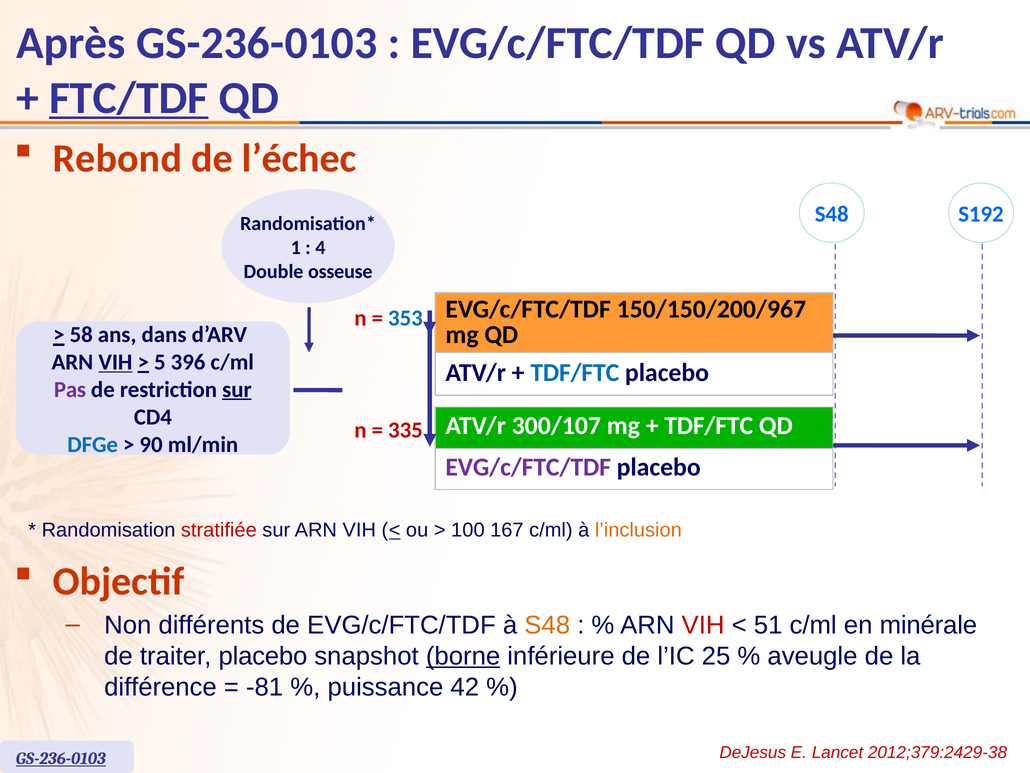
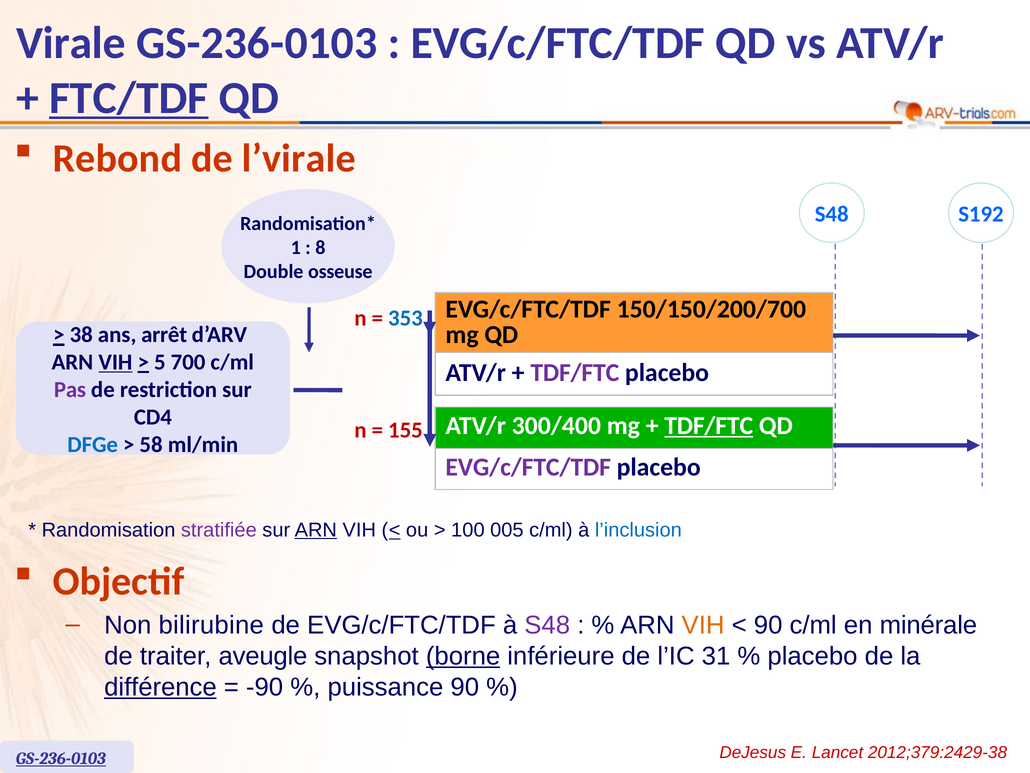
Après: Après -> Virale
l’échec: l’échec -> l’virale
4: 4 -> 8
150/150/200/967: 150/150/200/967 -> 150/150/200/700
58: 58 -> 38
dans: dans -> arrêt
396: 396 -> 700
TDF/FTC at (575, 373) colour: blue -> purple
sur at (237, 389) underline: present -> none
300/107: 300/107 -> 300/400
TDF/FTC at (709, 425) underline: none -> present
335: 335 -> 155
90: 90 -> 58
stratifiée colour: red -> purple
ARN at (316, 530) underline: none -> present
167: 167 -> 005
l’inclusion colour: orange -> blue
différents: différents -> bilirubine
S48 at (547, 625) colour: orange -> purple
VIH at (703, 625) colour: red -> orange
51 at (768, 625): 51 -> 90
traiter placebo: placebo -> aveugle
25: 25 -> 31
aveugle at (812, 656): aveugle -> placebo
différence underline: none -> present
-81: -81 -> -90
puissance 42: 42 -> 90
